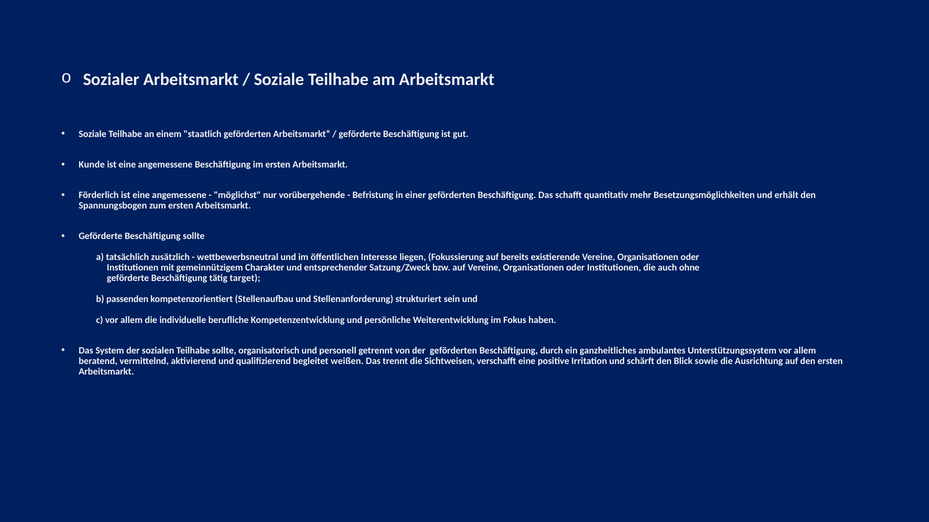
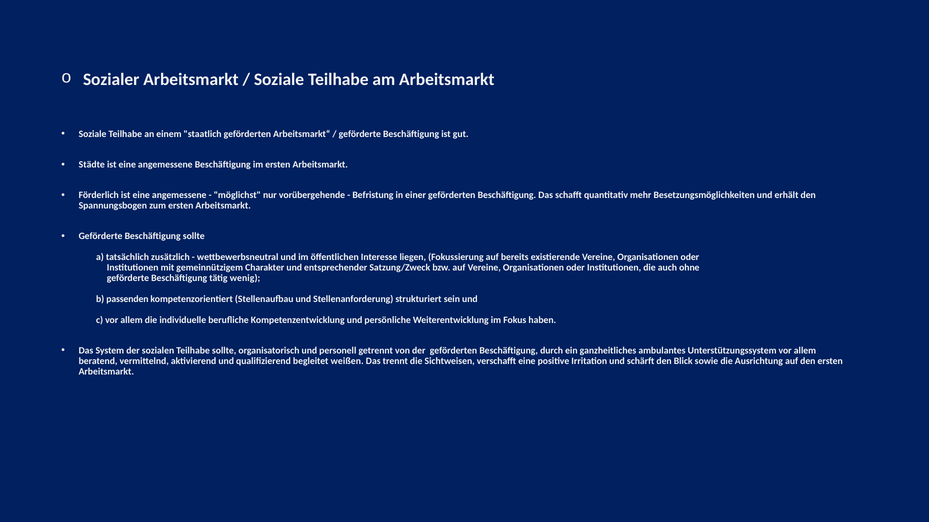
Kunde: Kunde -> Städte
target: target -> wenig
